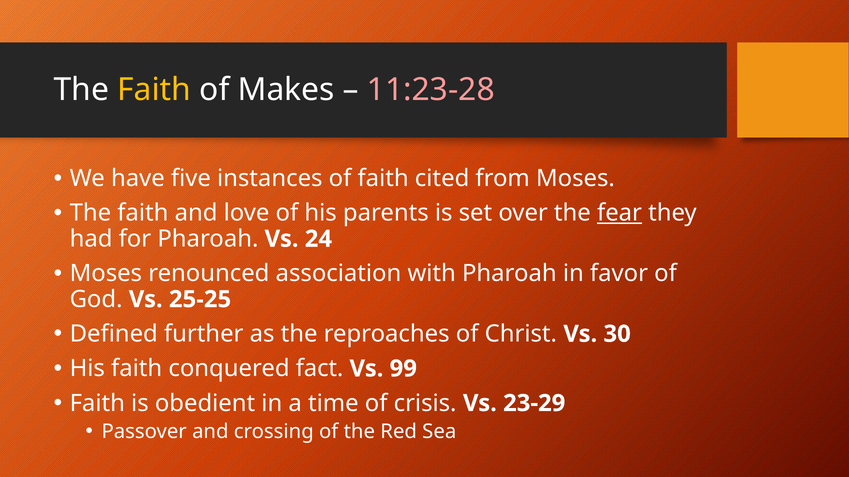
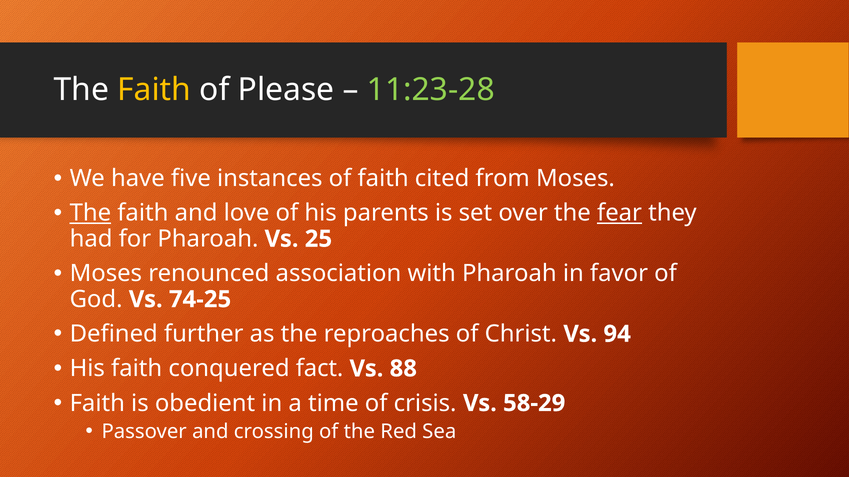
Makes: Makes -> Please
11:23-28 colour: pink -> light green
The at (90, 213) underline: none -> present
24: 24 -> 25
25-25: 25-25 -> 74-25
30: 30 -> 94
99: 99 -> 88
23-29: 23-29 -> 58-29
